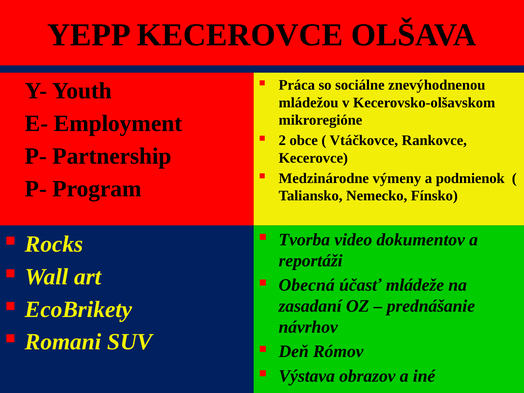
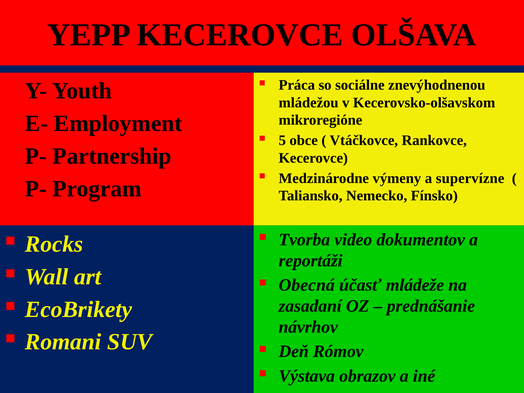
2: 2 -> 5
podmienok: podmienok -> supervízne
